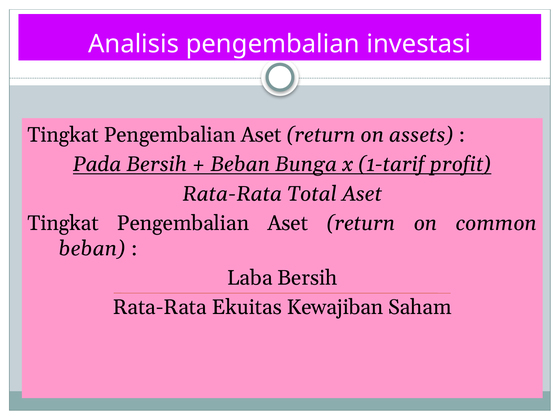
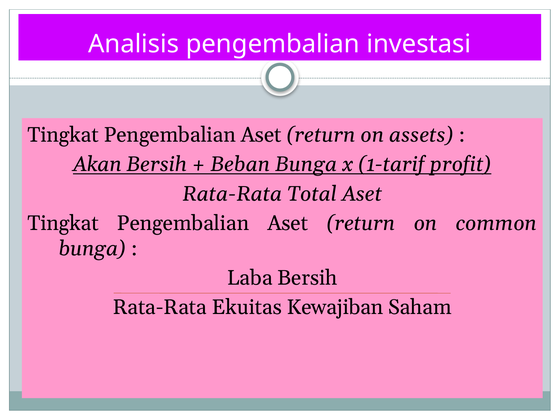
Pada: Pada -> Akan
beban at (92, 248): beban -> bunga
